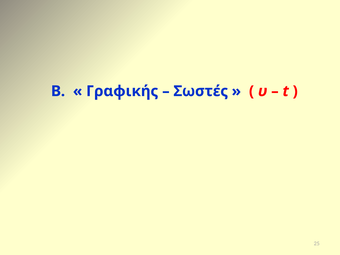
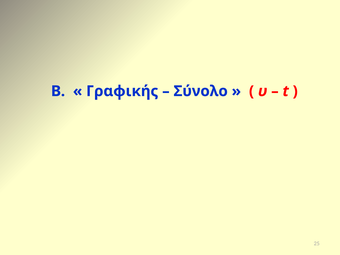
Σωστές: Σωστές -> Σύνολο
